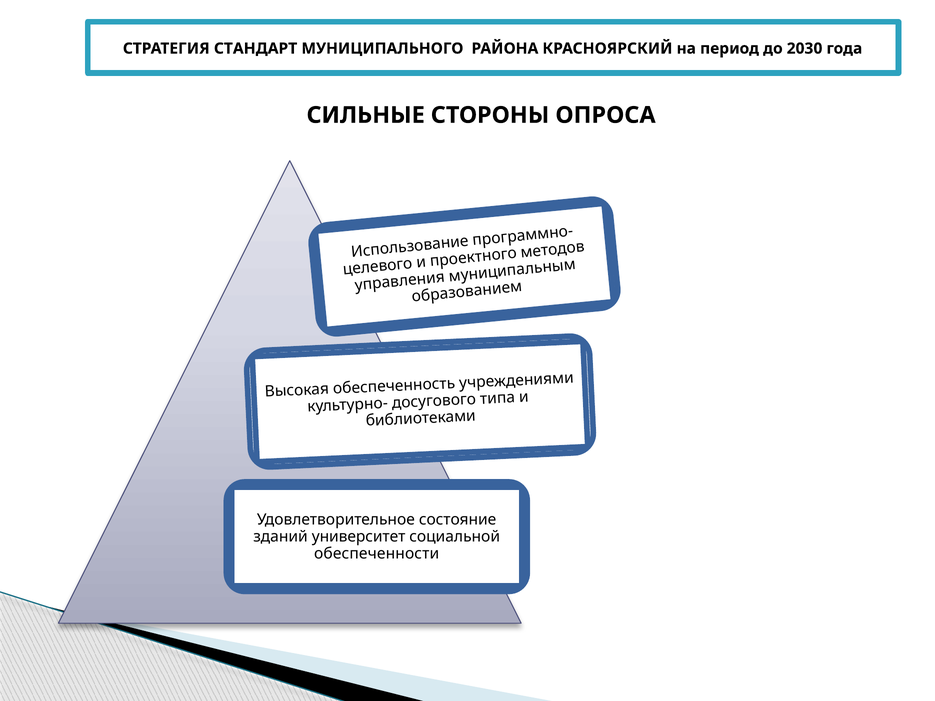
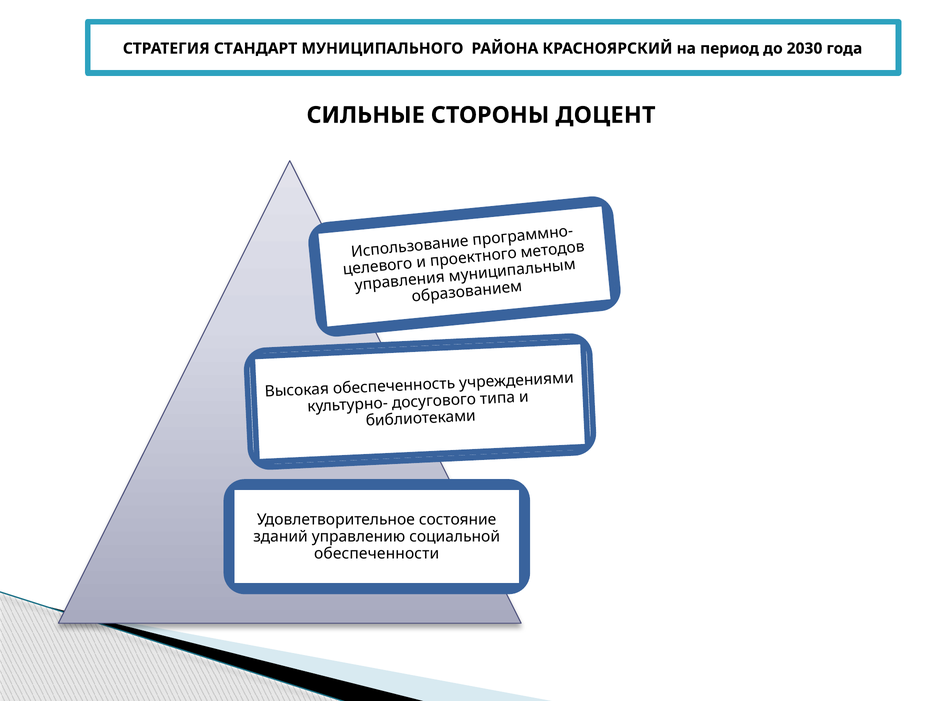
ОПРОСА: ОПРОСА -> ДОЦЕНТ
университет: университет -> управлению
